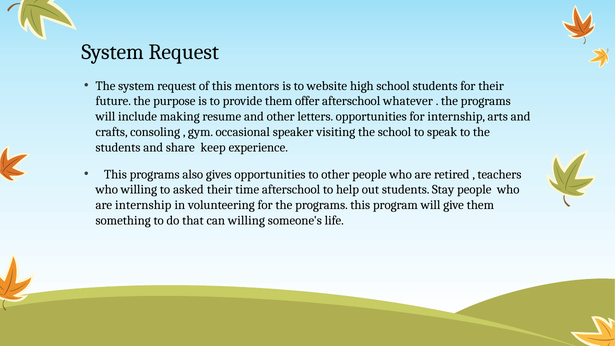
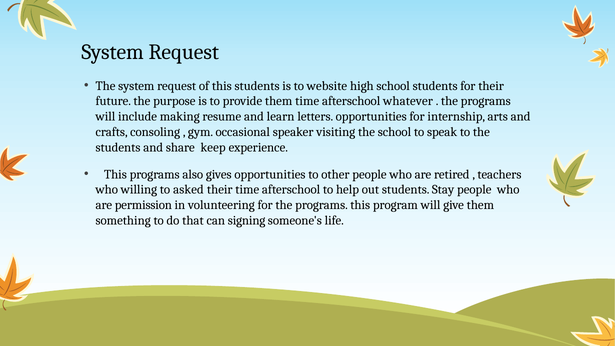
this mentors: mentors -> students
them offer: offer -> time
and other: other -> learn
are internship: internship -> permission
can willing: willing -> signing
